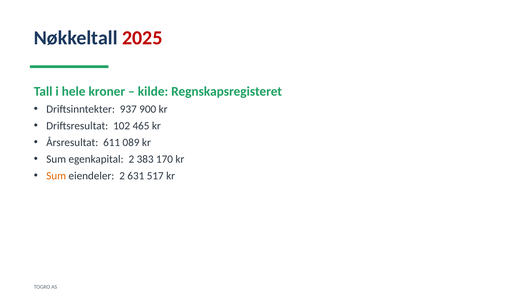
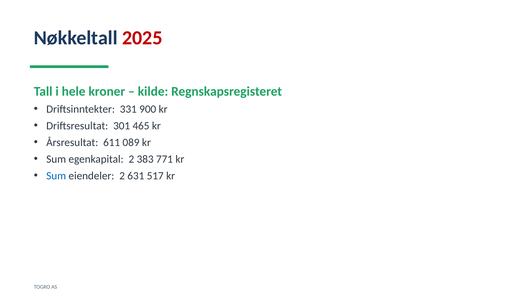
937: 937 -> 331
102: 102 -> 301
170: 170 -> 771
Sum at (56, 176) colour: orange -> blue
